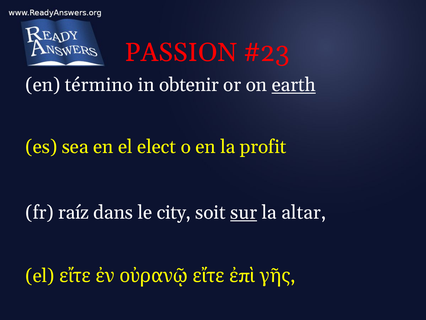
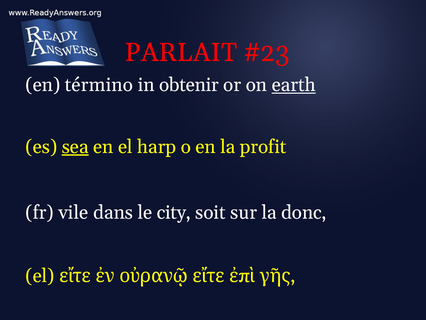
PASSION: PASSION -> PARLAIT
sea underline: none -> present
elect: elect -> harp
raíz: raíz -> vile
sur underline: present -> none
altar: altar -> donc
